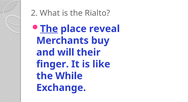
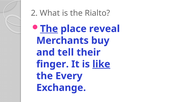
will: will -> tell
like underline: none -> present
While: While -> Every
